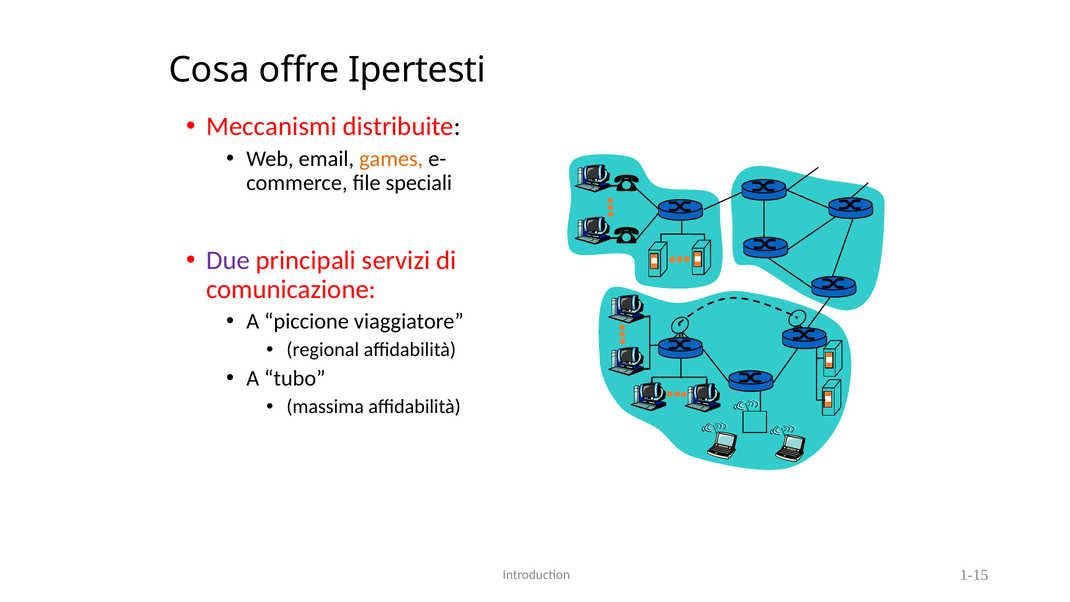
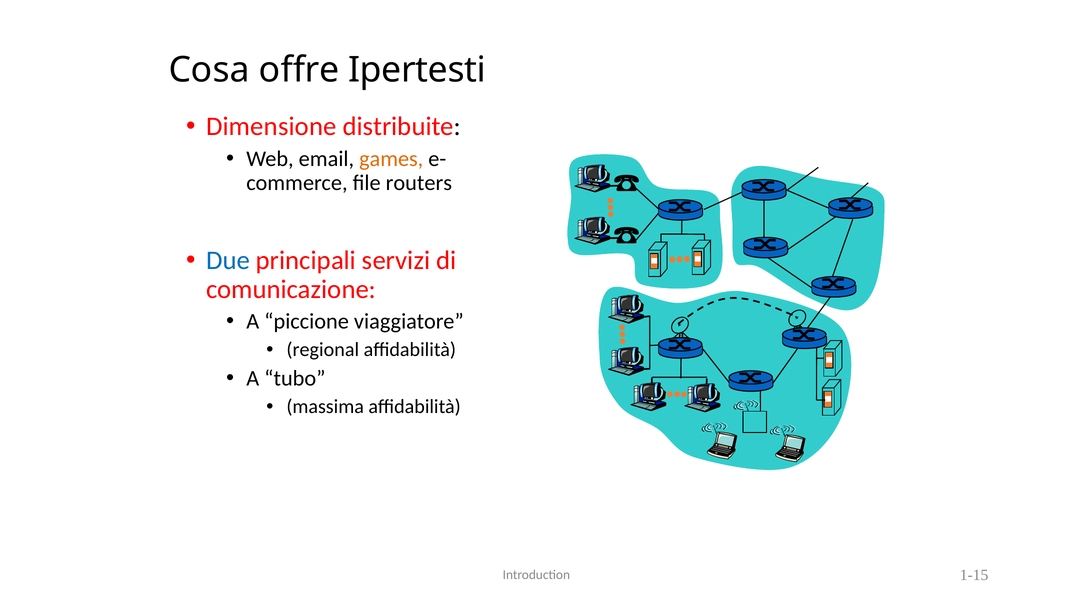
Meccanismi: Meccanismi -> Dimensione
speciali: speciali -> routers
Due colour: purple -> blue
